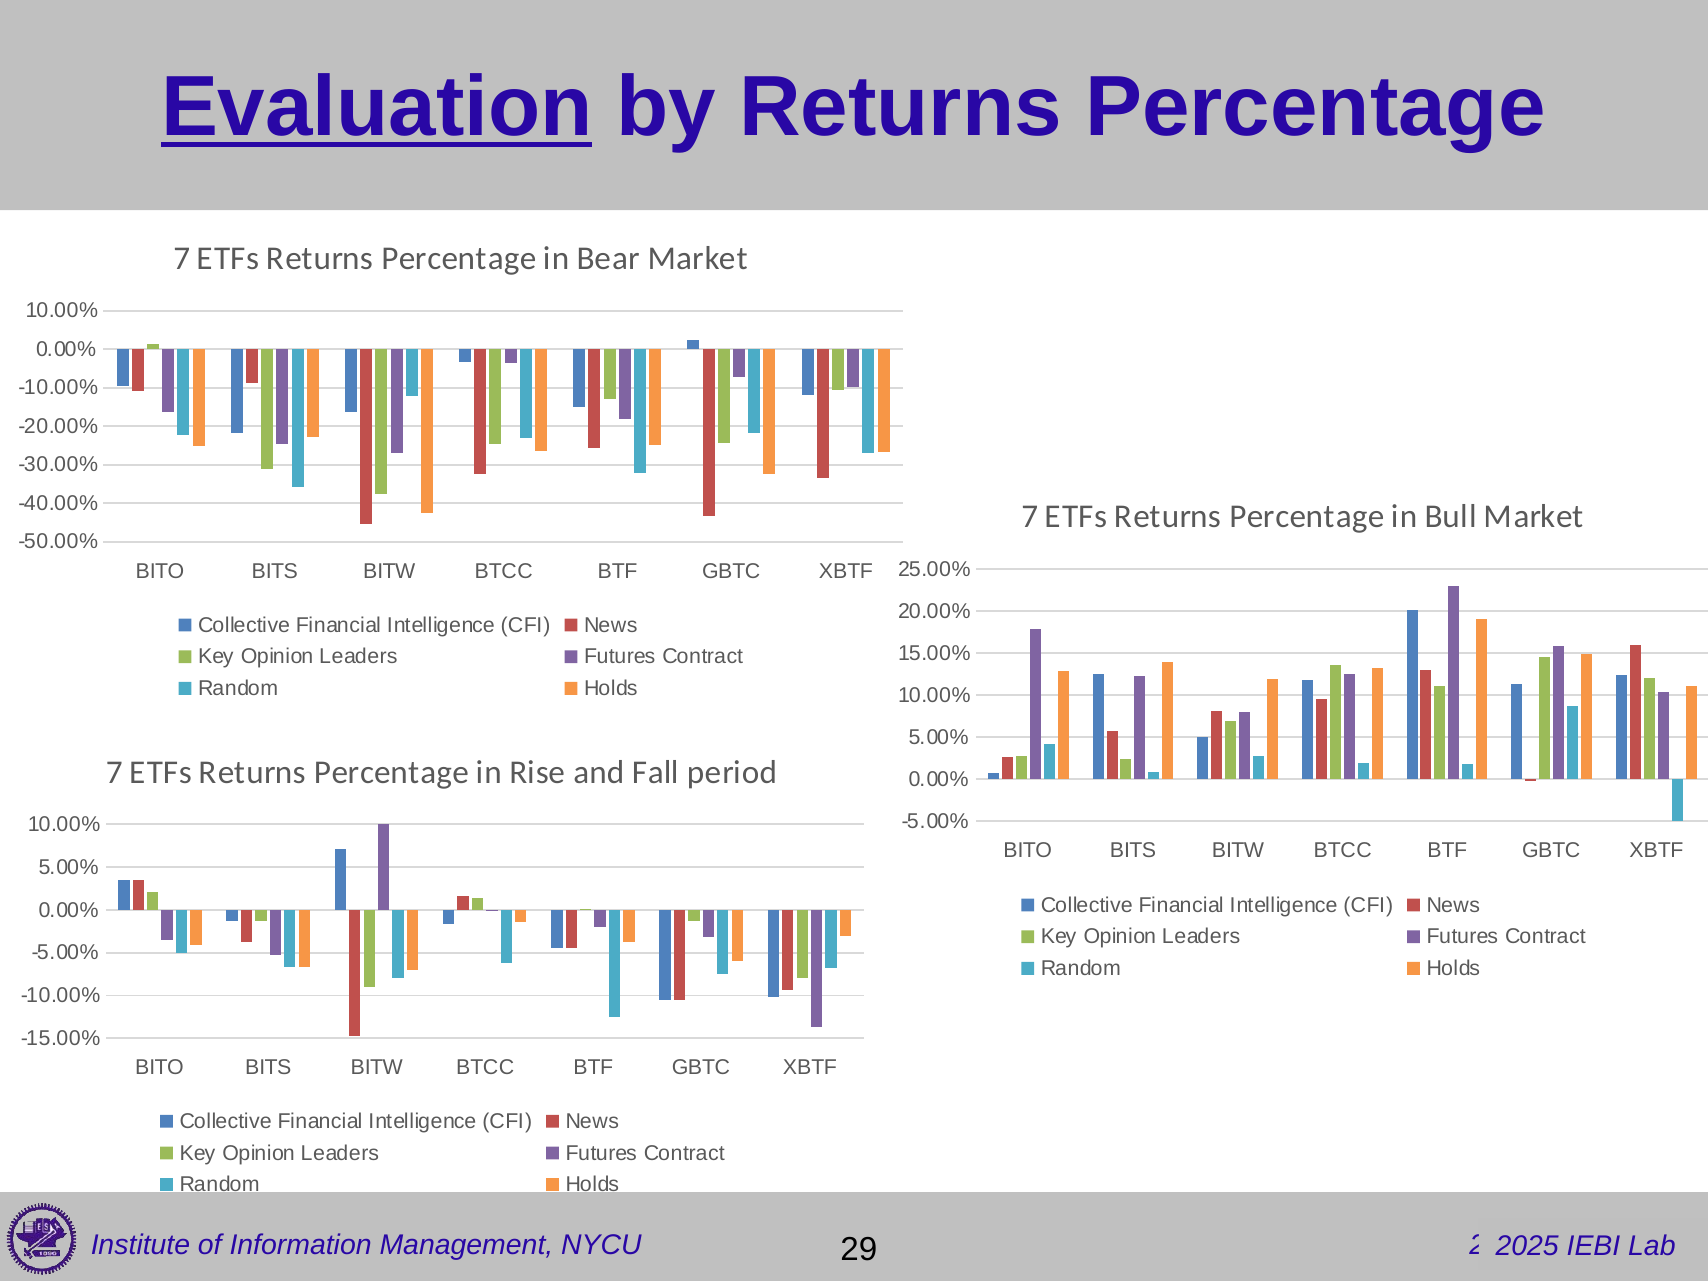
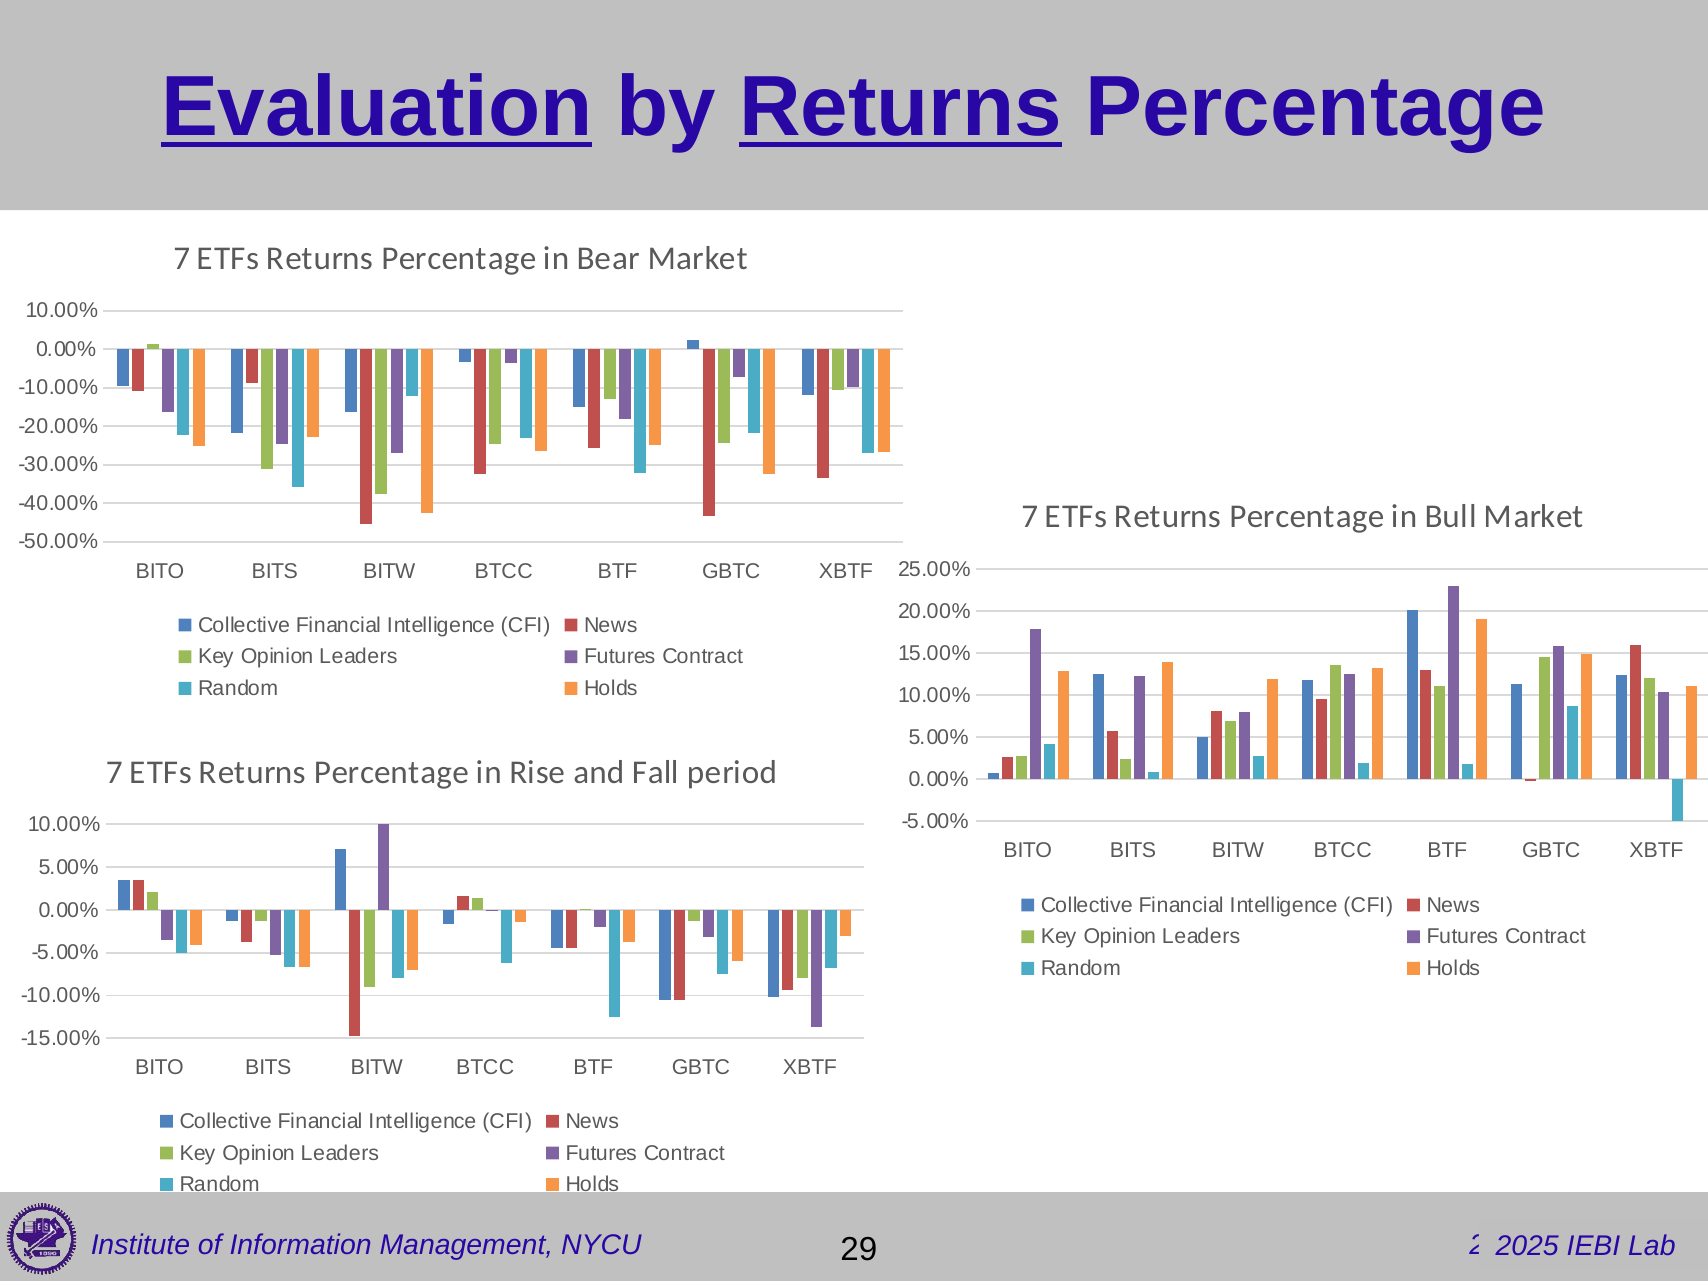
Returns at (901, 108) underline: none -> present
